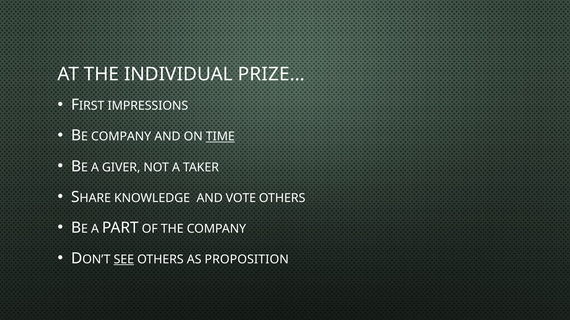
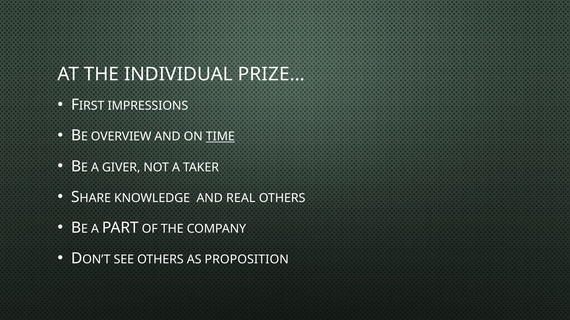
COMPANY at (121, 137): COMPANY -> OVERVIEW
VOTE: VOTE -> REAL
SEE underline: present -> none
